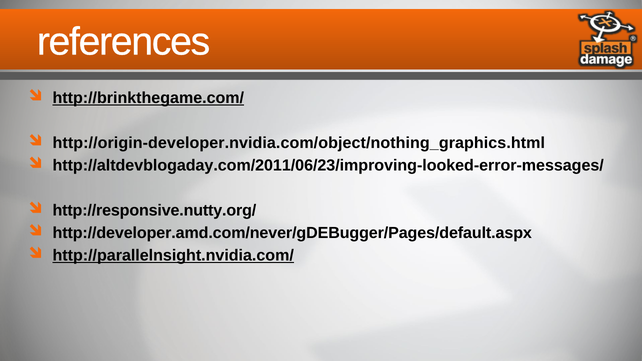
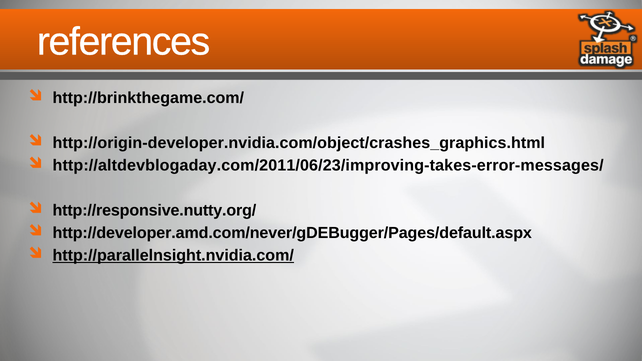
http://brinkthegame.com/ underline: present -> none
http://origin-developer.nvidia.com/object/nothing_graphics.html: http://origin-developer.nvidia.com/object/nothing_graphics.html -> http://origin-developer.nvidia.com/object/crashes_graphics.html
http://altdevblogaday.com/2011/06/23/improving-looked-error-messages/: http://altdevblogaday.com/2011/06/23/improving-looked-error-messages/ -> http://altdevblogaday.com/2011/06/23/improving-takes-error-messages/
